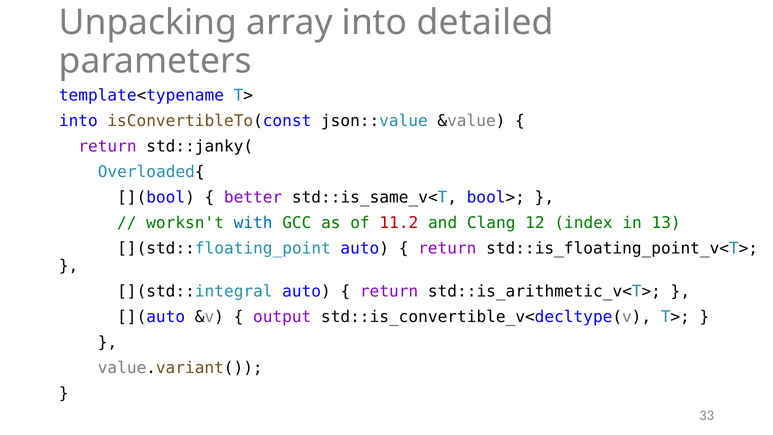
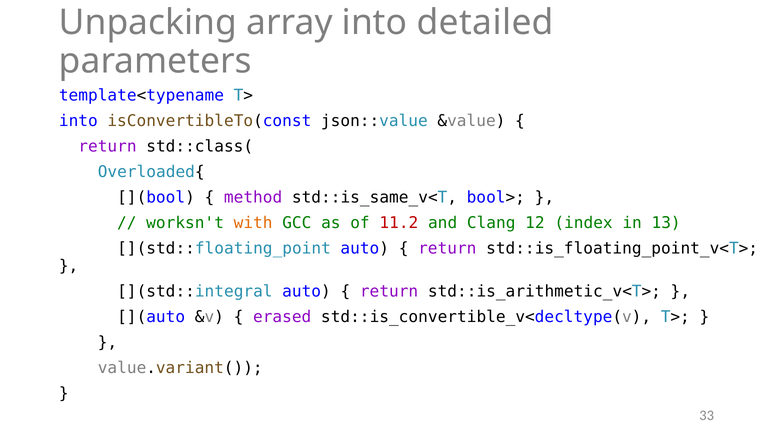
std::janky(: std::janky( -> std::class(
better: better -> method
with colour: blue -> orange
output: output -> erased
